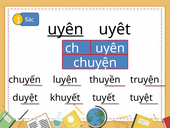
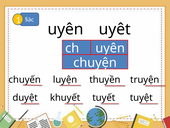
uyên at (65, 29) underline: present -> none
